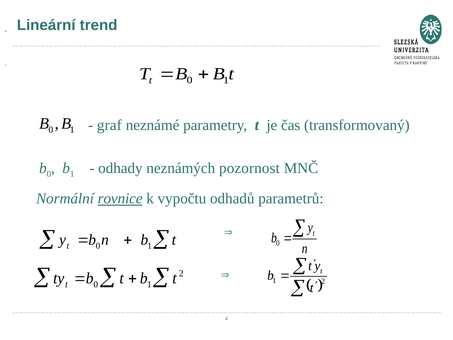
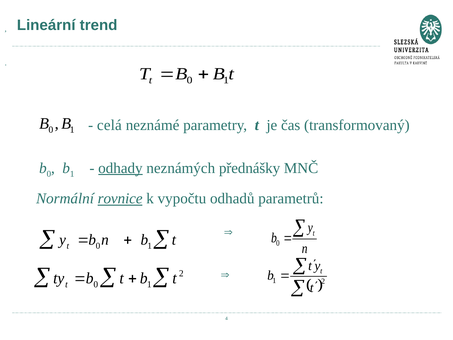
graf: graf -> celá
odhady underline: none -> present
pozornost: pozornost -> přednášky
